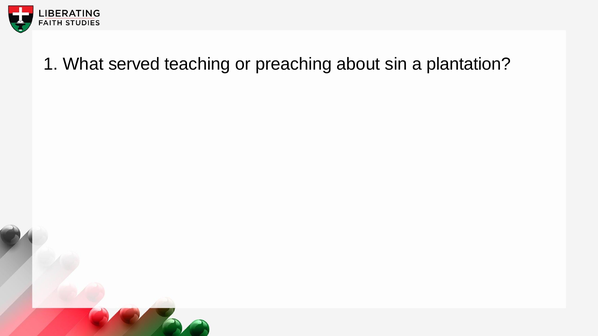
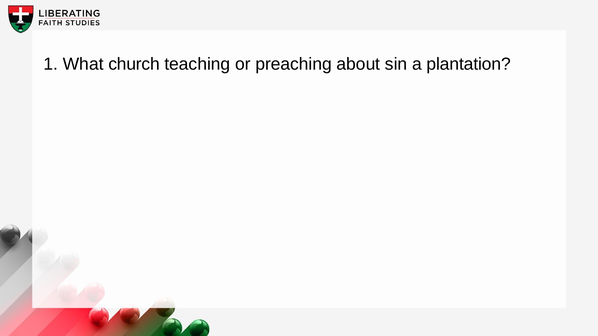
served: served -> church
